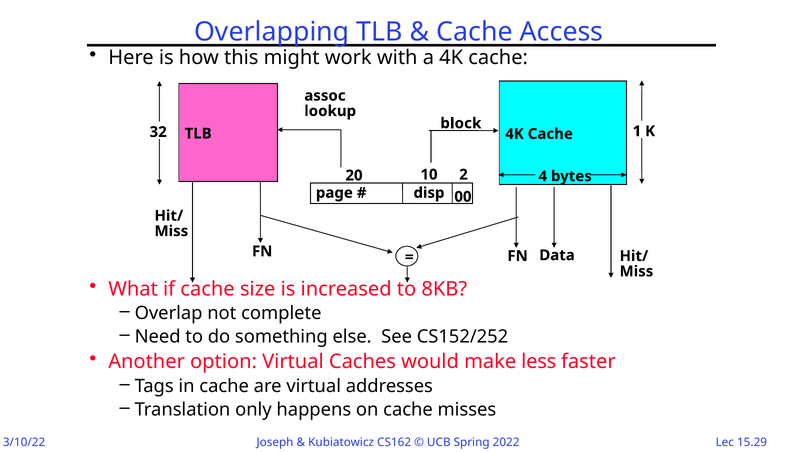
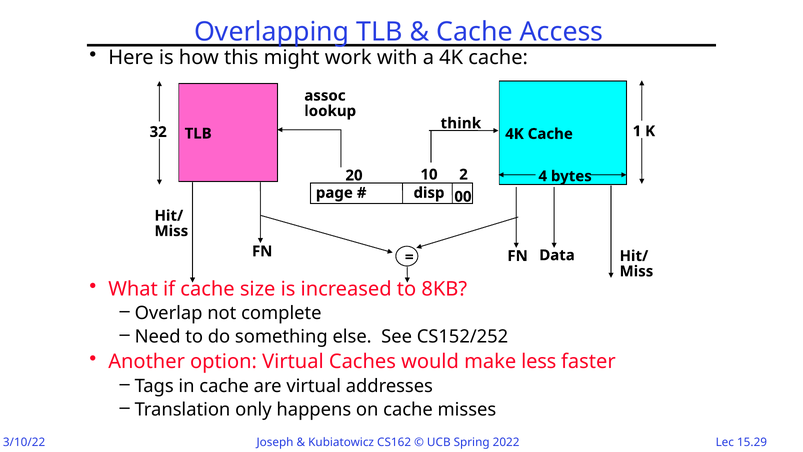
block: block -> think
